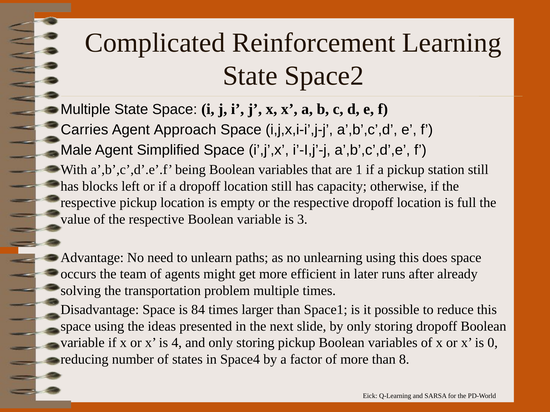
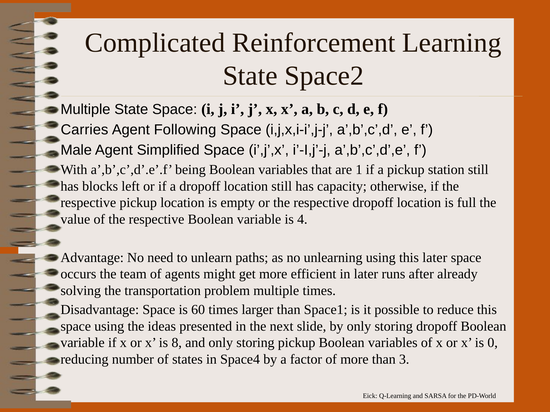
Approach: Approach -> Following
3: 3 -> 4
this does: does -> later
84: 84 -> 60
4: 4 -> 8
8: 8 -> 3
